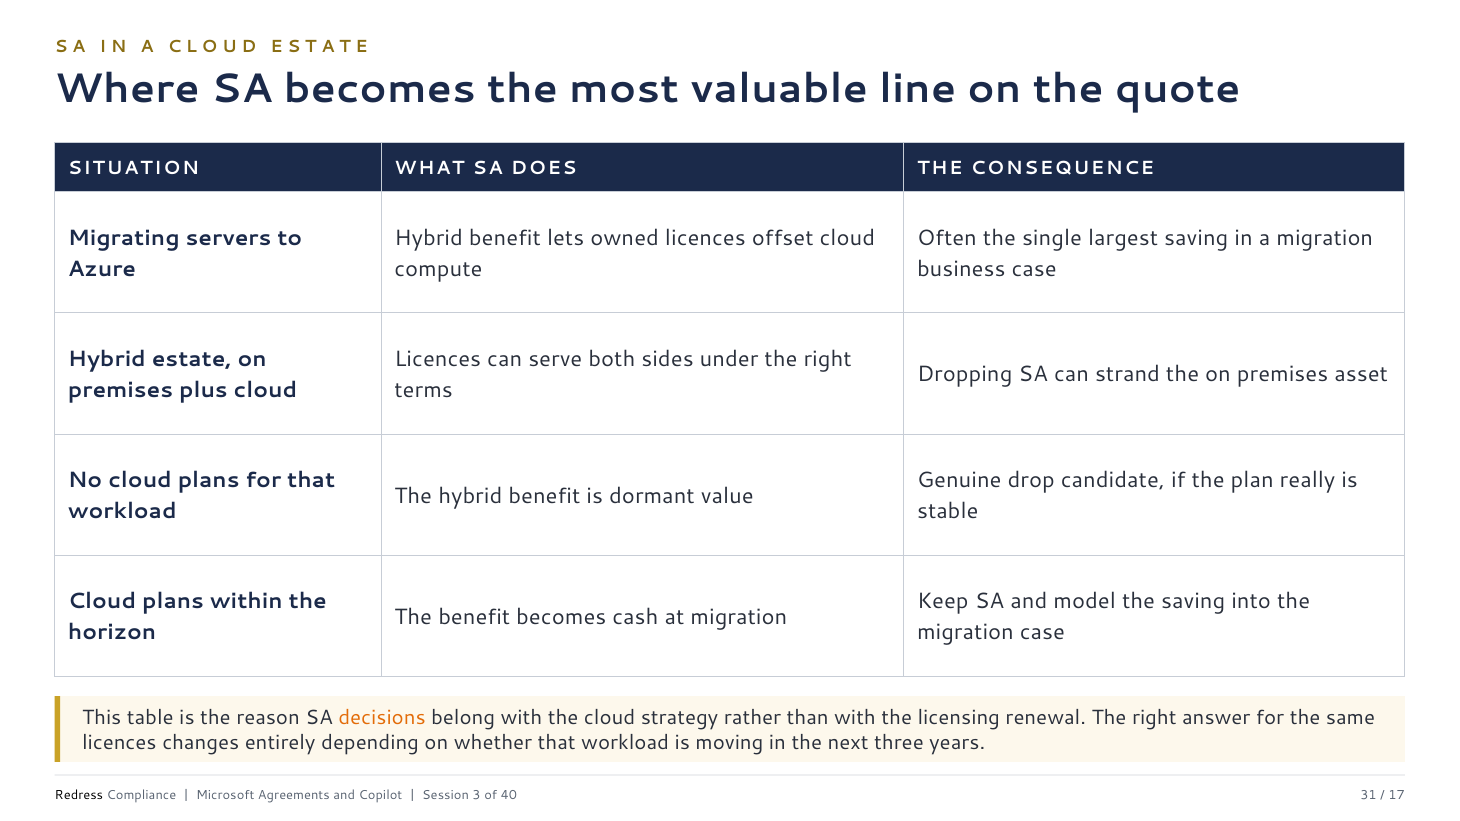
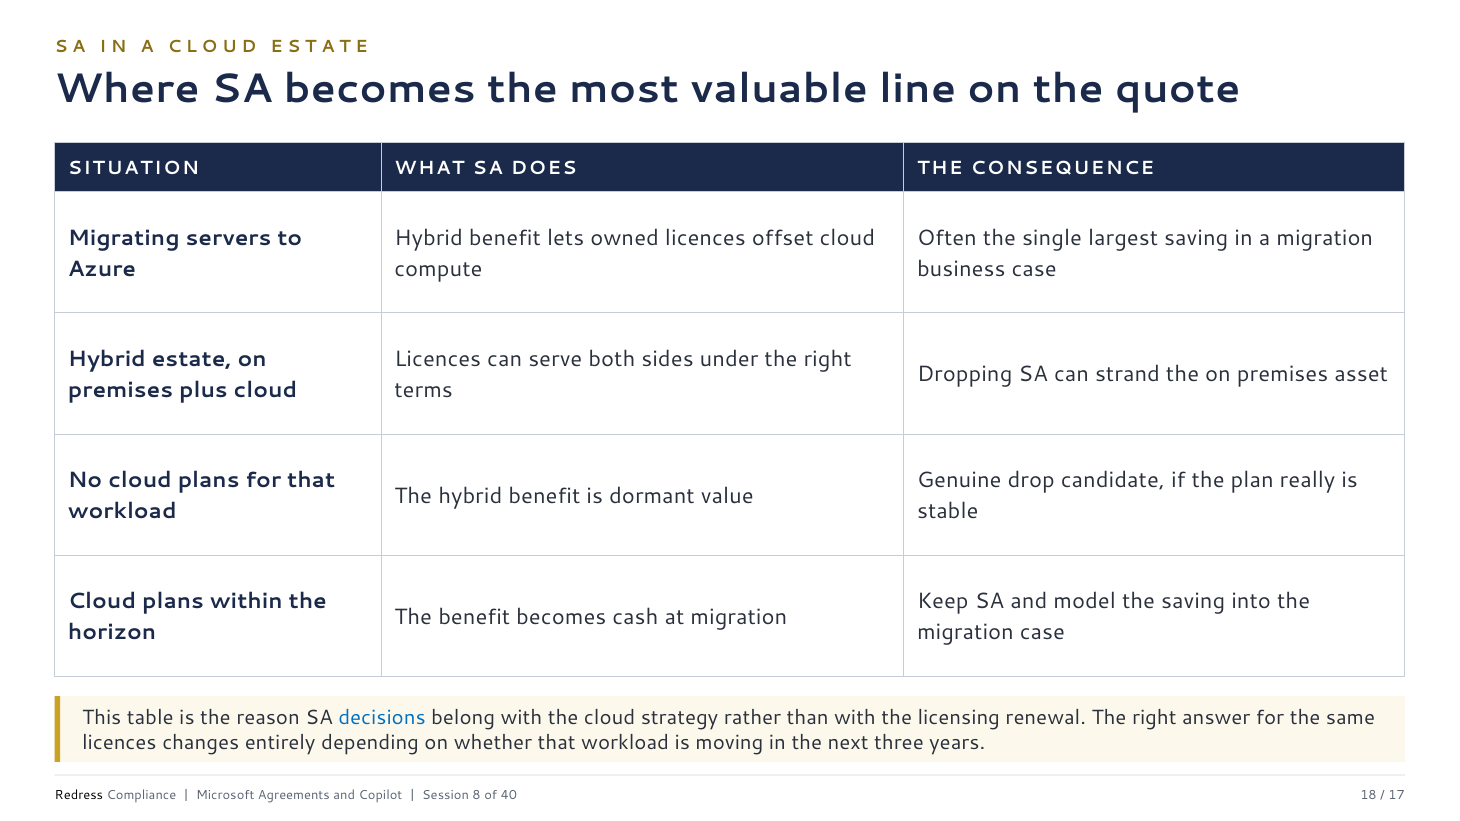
decisions colour: orange -> blue
3: 3 -> 8
31: 31 -> 18
